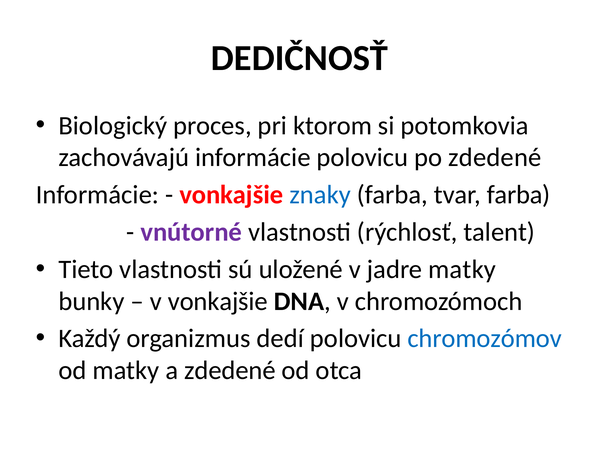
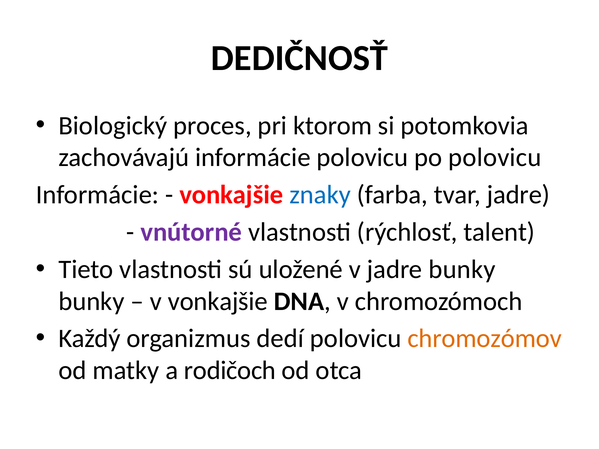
po zdedené: zdedené -> polovicu
tvar farba: farba -> jadre
jadre matky: matky -> bunky
chromozómov colour: blue -> orange
a zdedené: zdedené -> rodičoch
